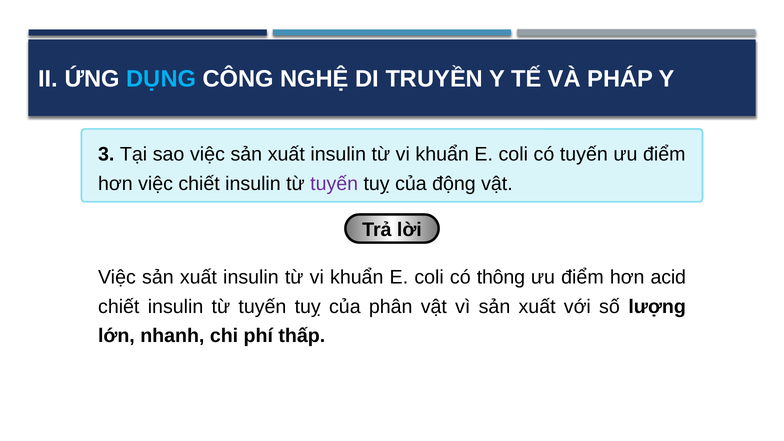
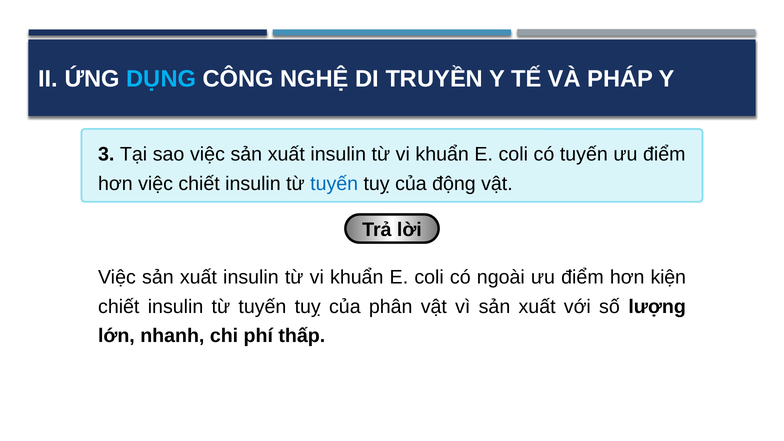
tuyến at (334, 184) colour: purple -> blue
thông: thông -> ngoài
acid: acid -> kiện
